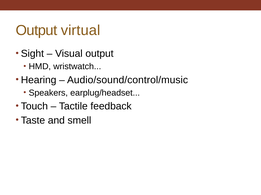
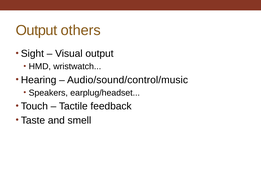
virtual: virtual -> others
